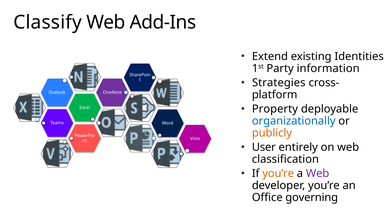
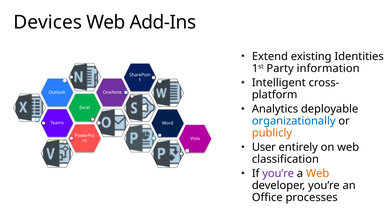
Classify: Classify -> Devices
Strategies: Strategies -> Intelligent
Property: Property -> Analytics
you’re at (278, 173) colour: orange -> purple
Web at (318, 173) colour: purple -> orange
governing: governing -> processes
